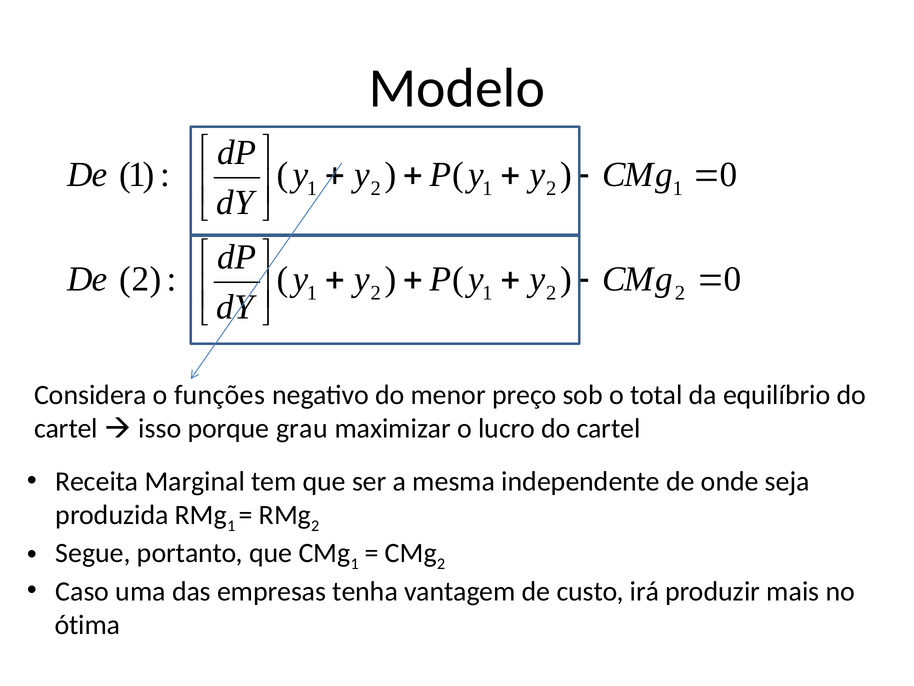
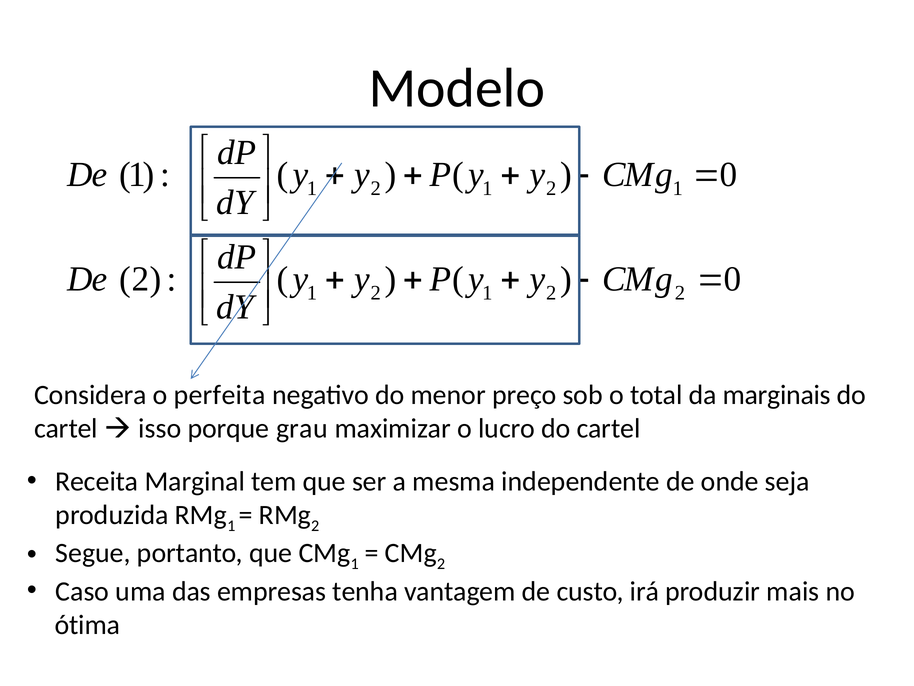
funções: funções -> perfeita
equilíbrio: equilíbrio -> marginais
